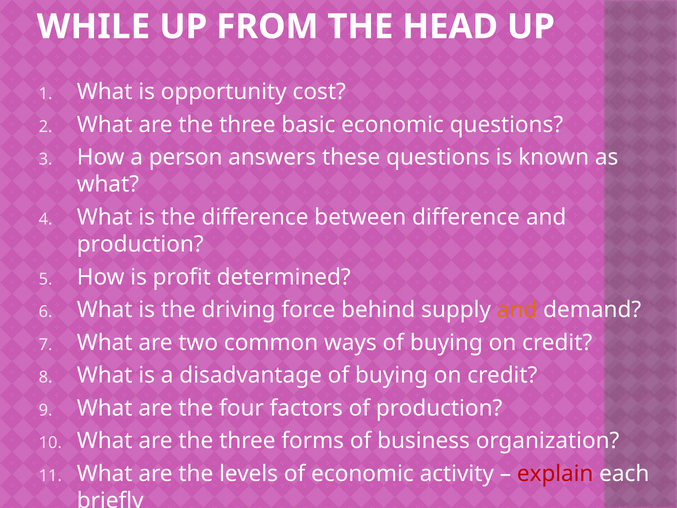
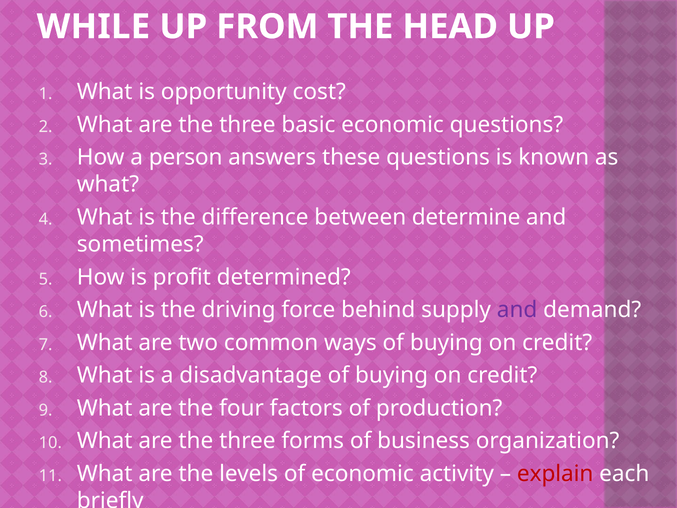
between difference: difference -> determine
production at (140, 244): production -> sometimes
and at (517, 310) colour: orange -> purple
